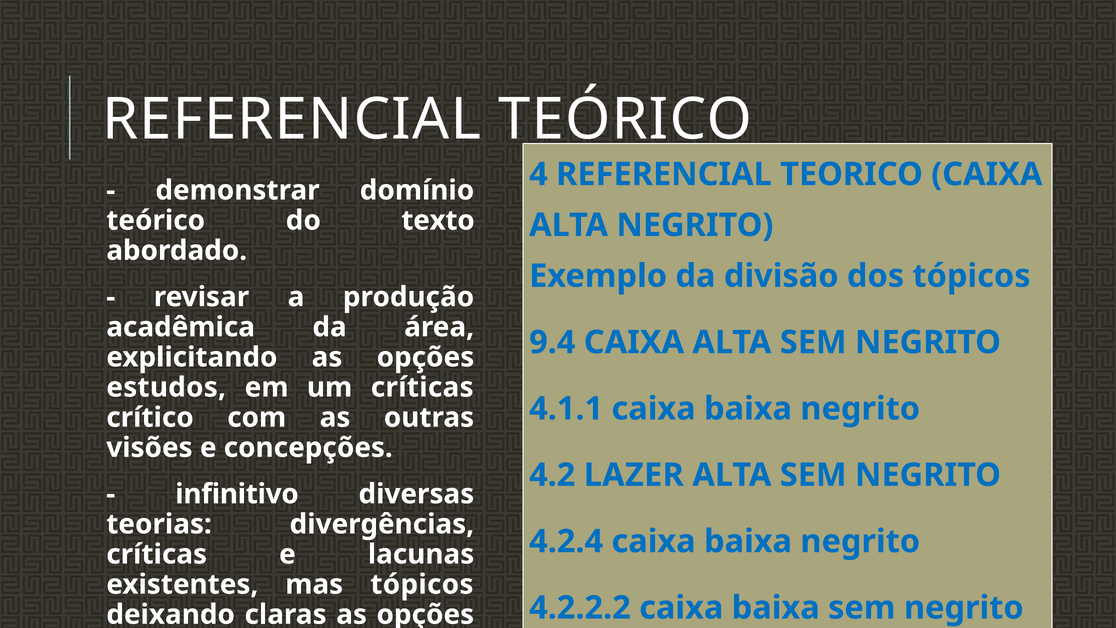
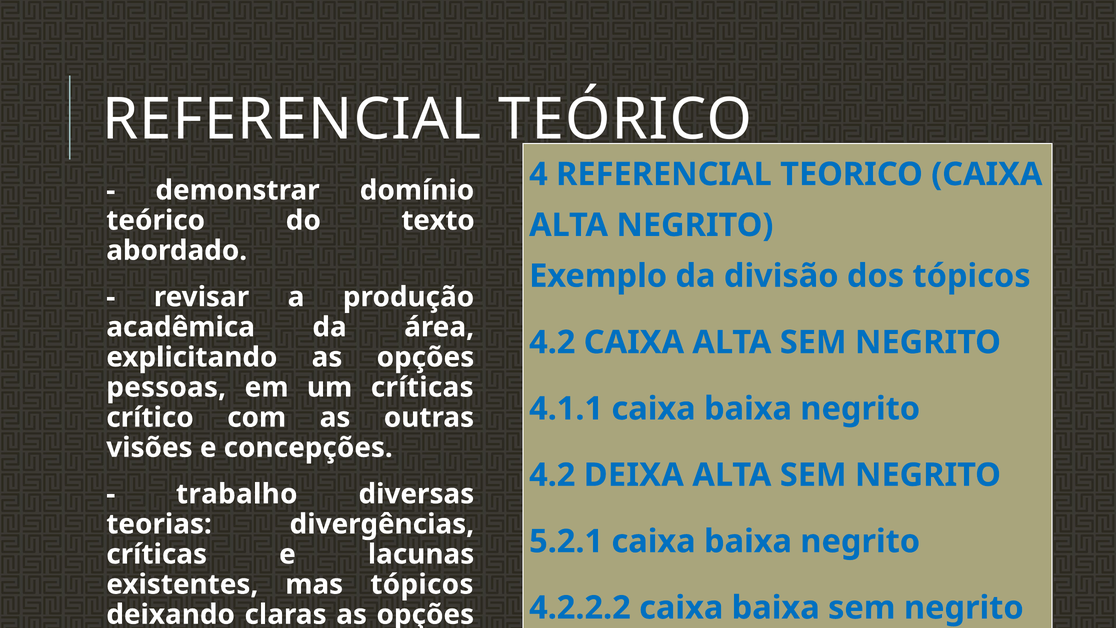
9.4 at (552, 342): 9.4 -> 4.2
estudos: estudos -> pessoas
LAZER: LAZER -> DEIXA
infinitivo: infinitivo -> trabalho
4.2.4: 4.2.4 -> 5.2.1
